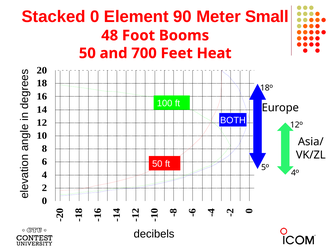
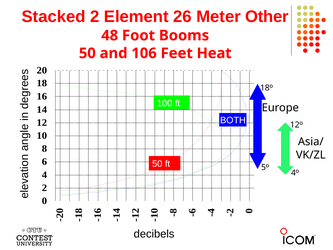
Stacked 0: 0 -> 2
90: 90 -> 26
Small: Small -> Other
700: 700 -> 106
